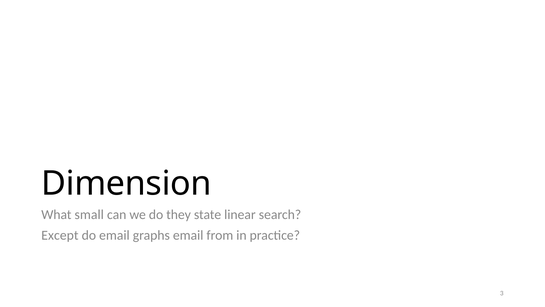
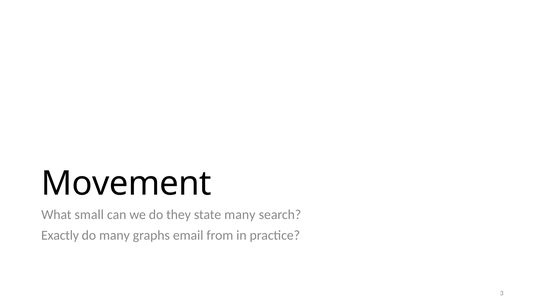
Dimension: Dimension -> Movement
state linear: linear -> many
Except: Except -> Exactly
do email: email -> many
